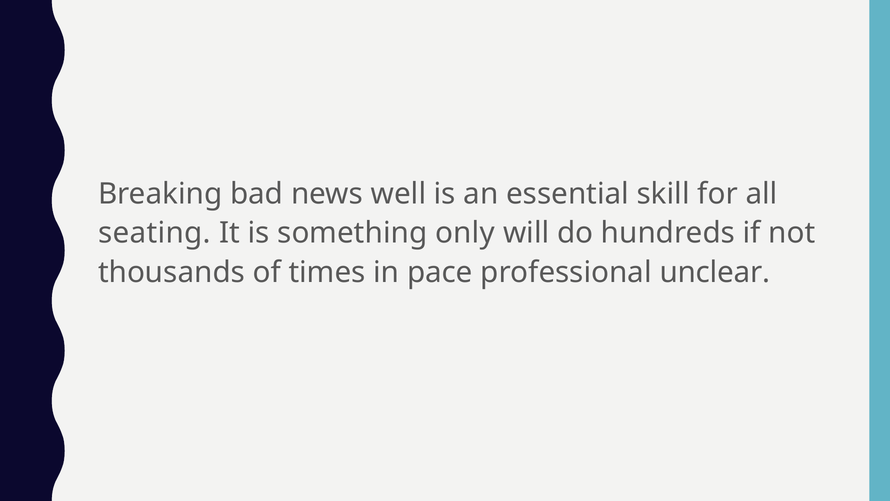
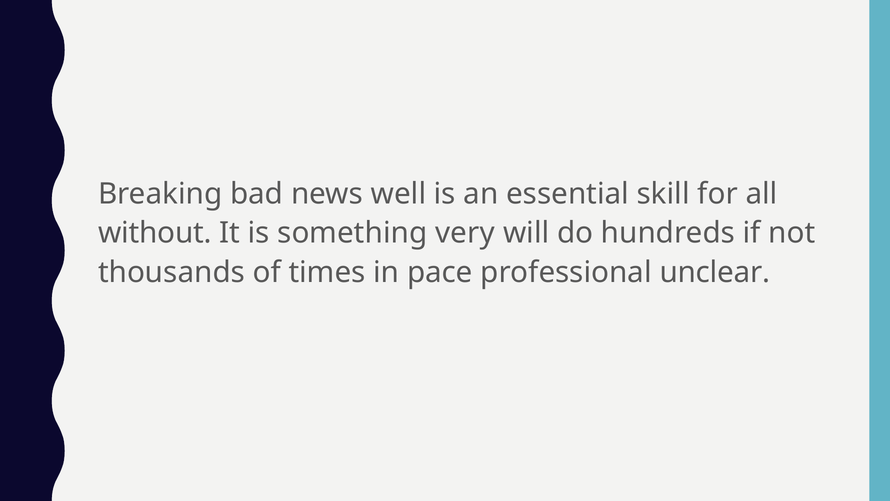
seating: seating -> without
only: only -> very
